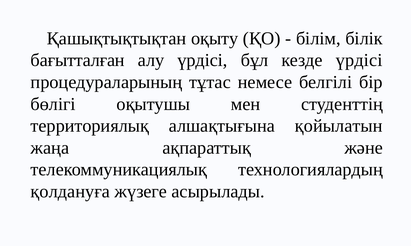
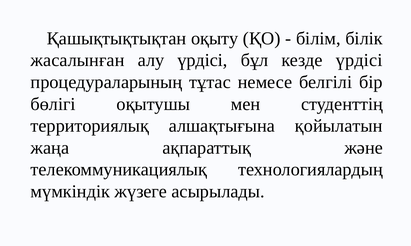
бағытталған: бағытталған -> жасалынған
қолдануға: қолдануға -> мүмкіндік
